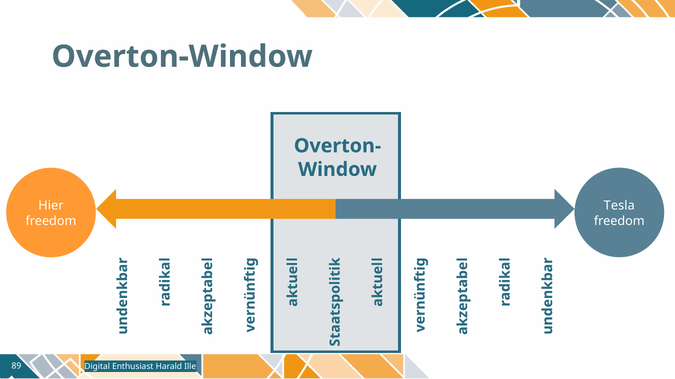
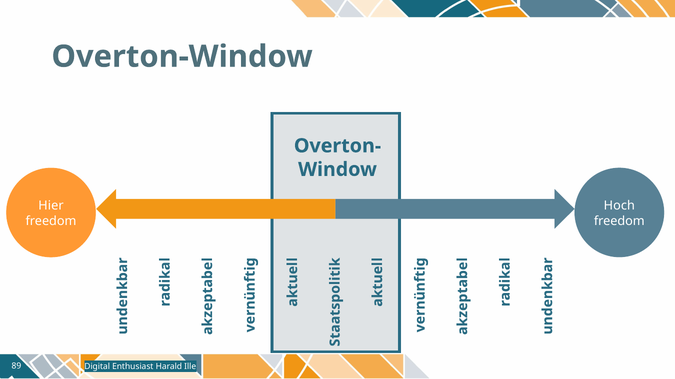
Tesla: Tesla -> Hoch
